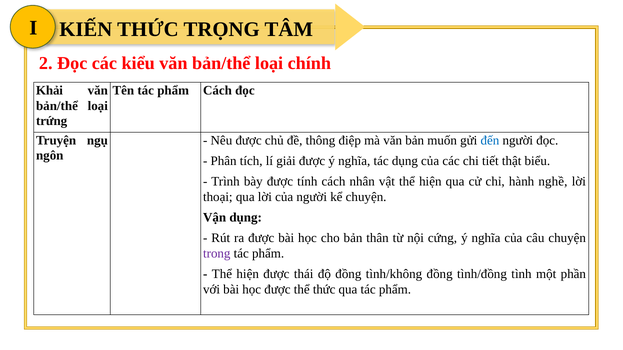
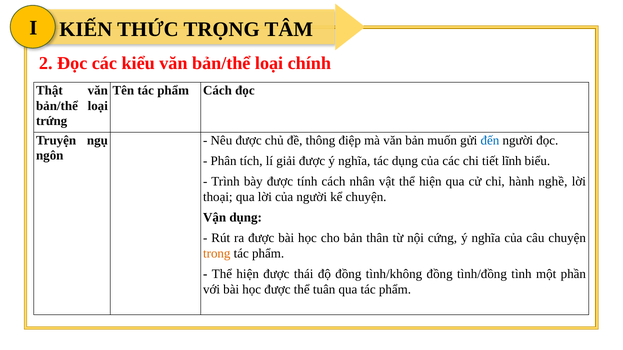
Khải: Khải -> Thật
thật: thật -> lĩnh
trong colour: purple -> orange
thể thức: thức -> tuân
